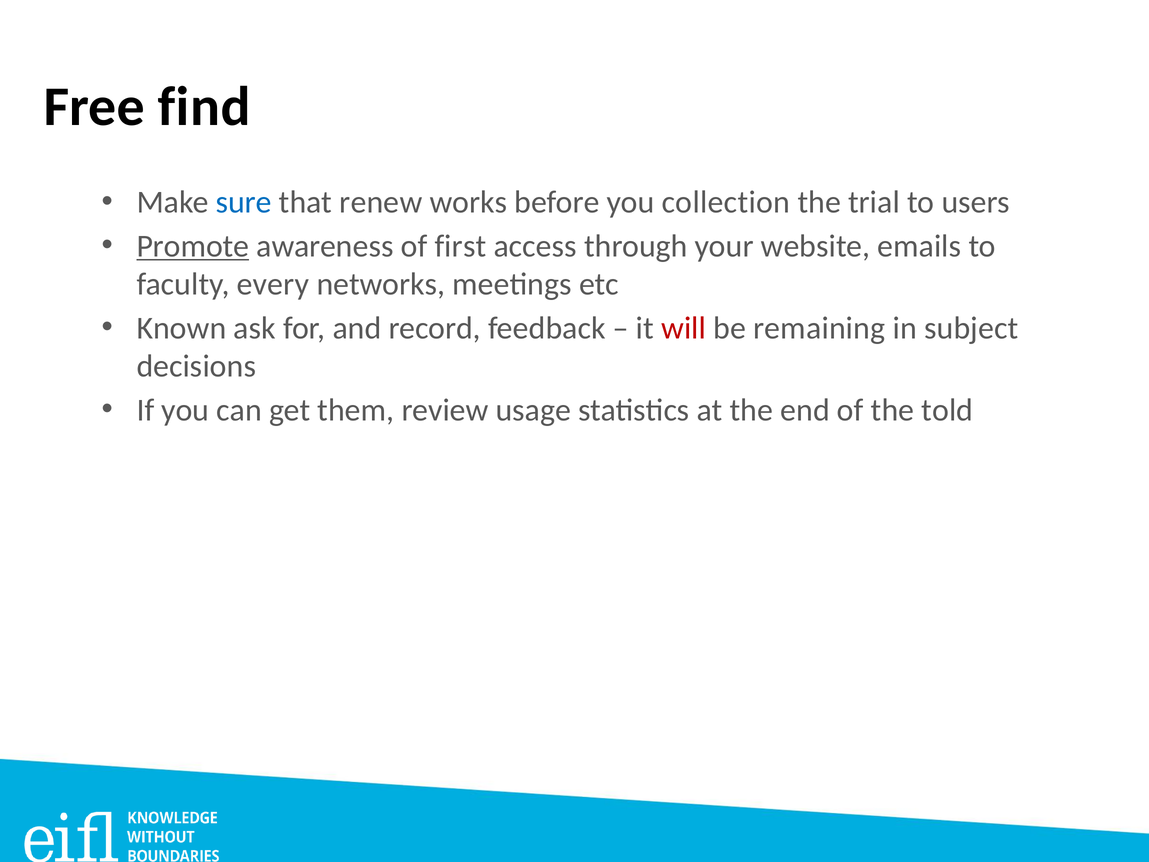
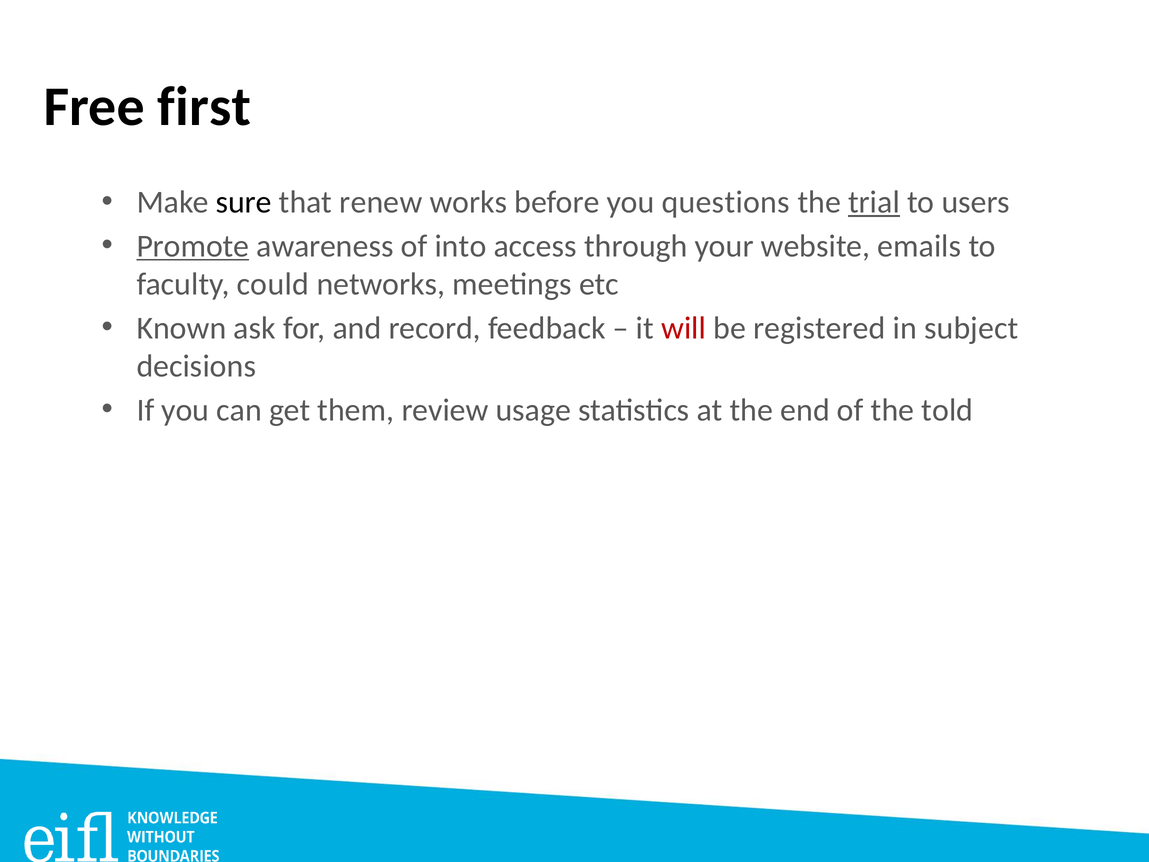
find: find -> first
sure colour: blue -> black
collection: collection -> questions
trial underline: none -> present
first: first -> into
every: every -> could
remaining: remaining -> registered
